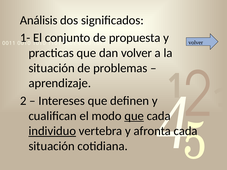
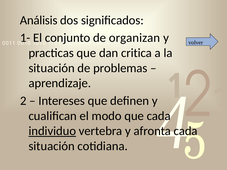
propuesta: propuesta -> organizan
dan volver: volver -> critica
que at (134, 116) underline: present -> none
